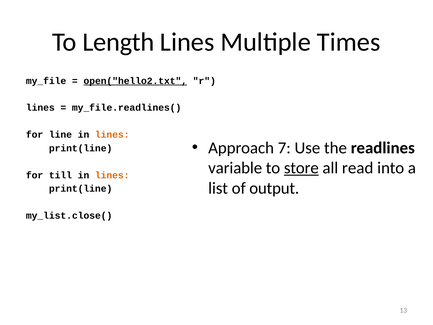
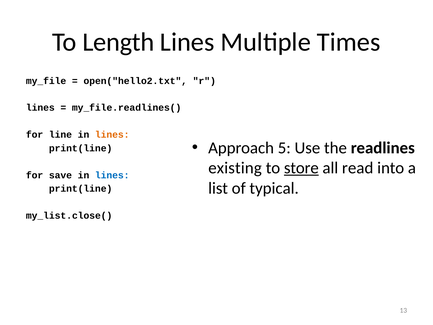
open("hello2.txt underline: present -> none
7: 7 -> 5
variable: variable -> existing
till: till -> save
lines at (112, 175) colour: orange -> blue
output: output -> typical
